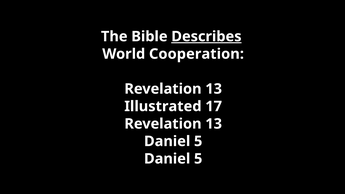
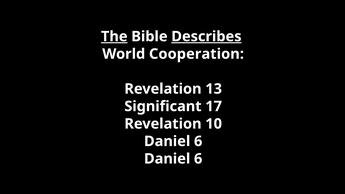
The underline: none -> present
Illustrated: Illustrated -> Significant
13 at (214, 124): 13 -> 10
5 at (198, 141): 5 -> 6
5 at (198, 159): 5 -> 6
